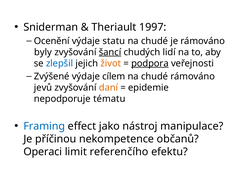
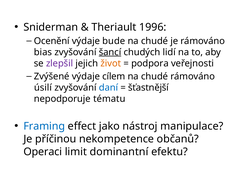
1997: 1997 -> 1996
statu: statu -> bude
byly: byly -> bias
zlepšil colour: blue -> purple
podpora underline: present -> none
jevů: jevů -> úsilí
daní colour: orange -> blue
epidemie: epidemie -> šťastnější
referenčího: referenčího -> dominantní
